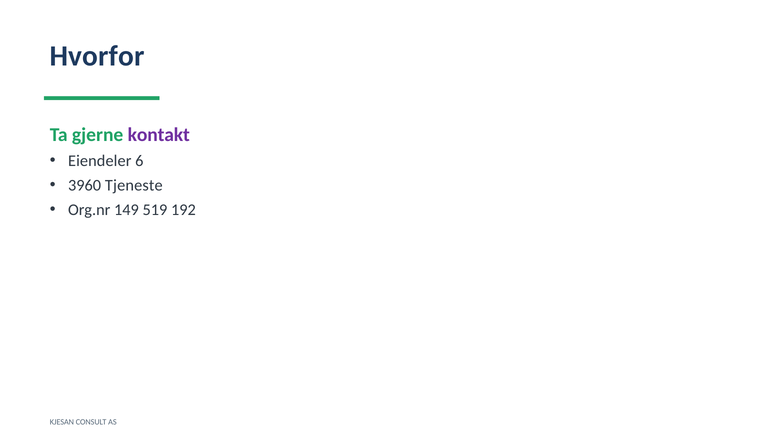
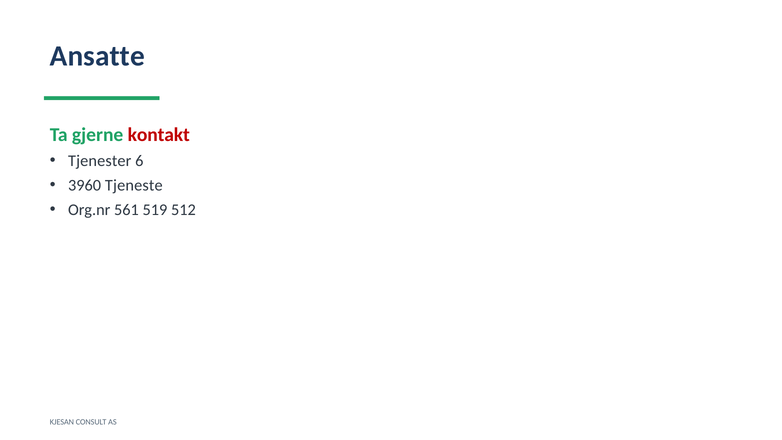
Hvorfor: Hvorfor -> Ansatte
kontakt colour: purple -> red
Eiendeler: Eiendeler -> Tjenester
149: 149 -> 561
192: 192 -> 512
